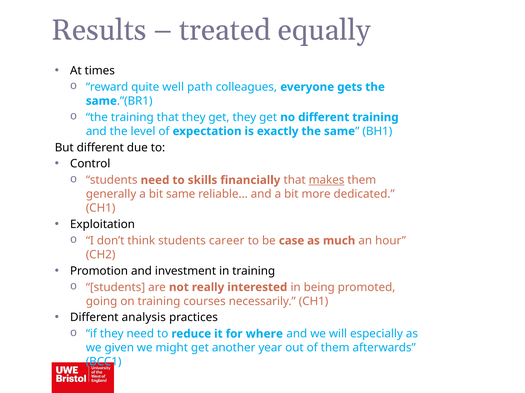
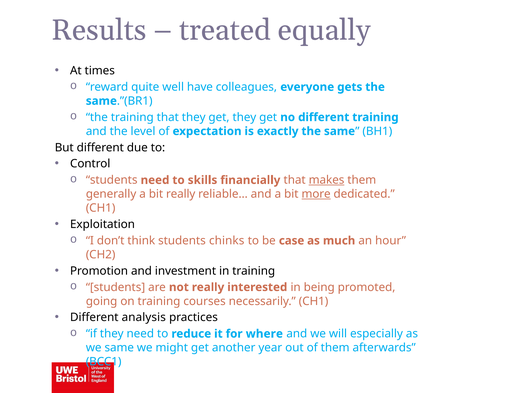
path: path -> have
bit same: same -> really
more underline: none -> present
career: career -> chinks
we given: given -> same
